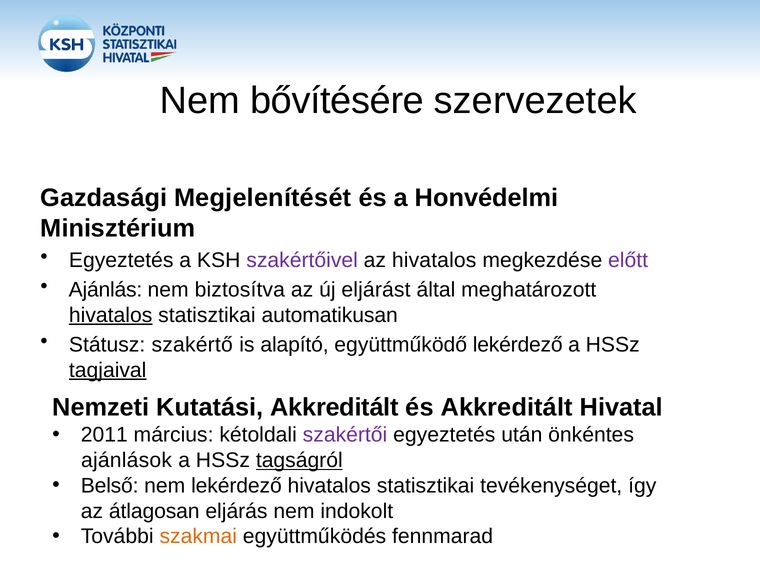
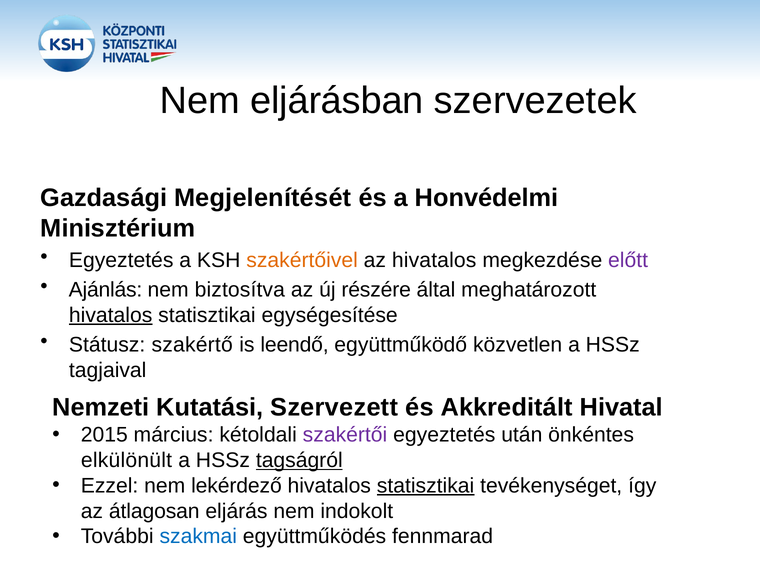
bővítésére: bővítésére -> eljárásban
szakértőivel colour: purple -> orange
eljárást: eljárást -> részére
automatikusan: automatikusan -> egységesítése
alapító: alapító -> leendő
együttműködő lekérdező: lekérdező -> közvetlen
tagjaival underline: present -> none
Kutatási Akkreditált: Akkreditált -> Szervezett
2011: 2011 -> 2015
ajánlások: ajánlások -> elkülönült
Belső: Belső -> Ezzel
statisztikai at (426, 486) underline: none -> present
szakmai colour: orange -> blue
